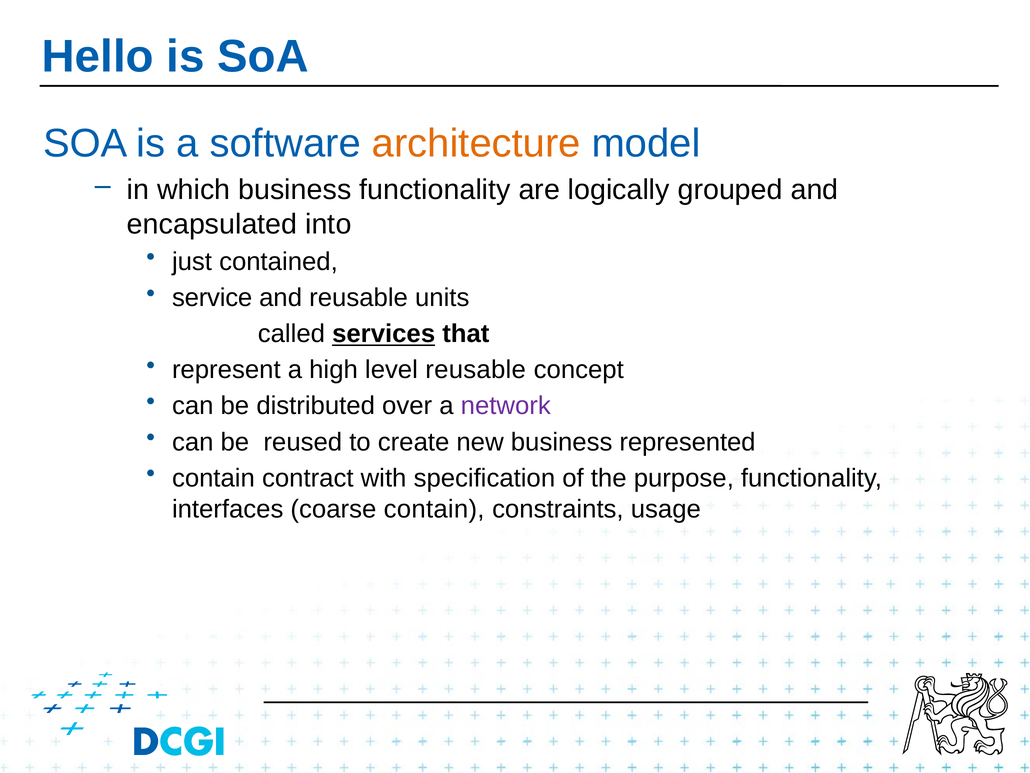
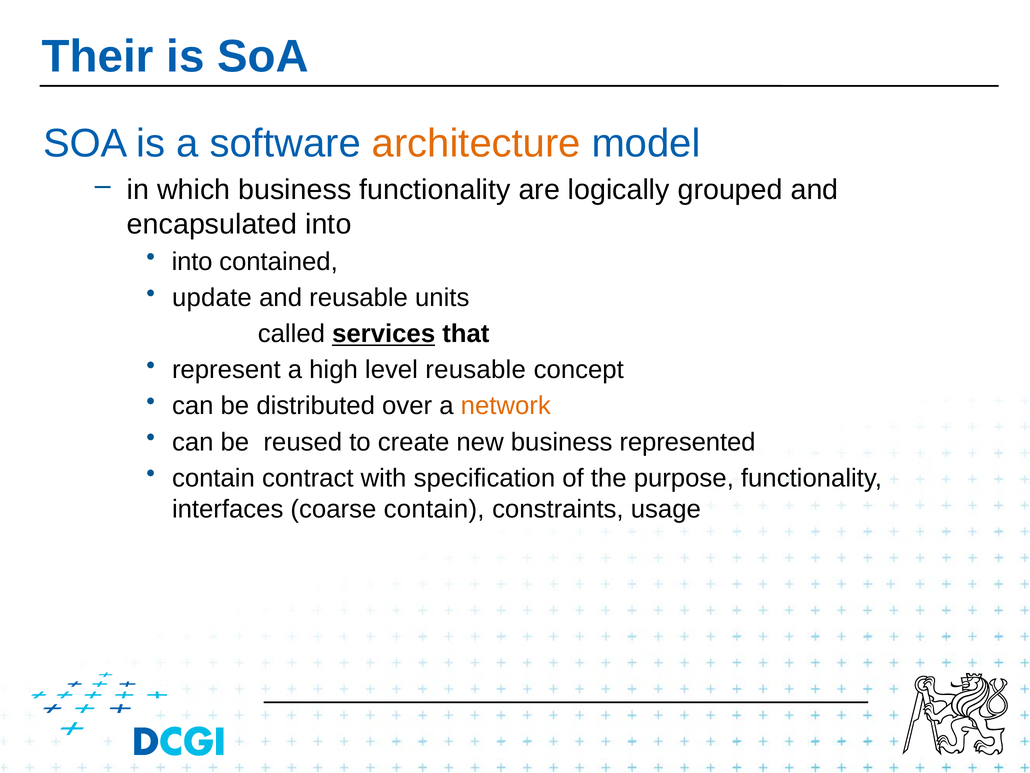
Hello: Hello -> Their
just at (192, 261): just -> into
service: service -> update
network colour: purple -> orange
